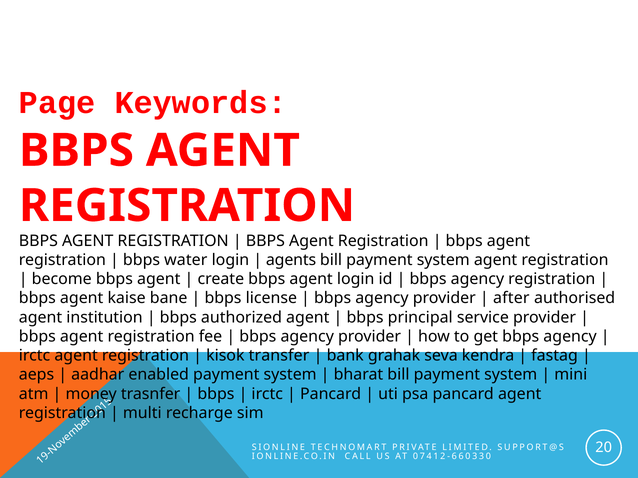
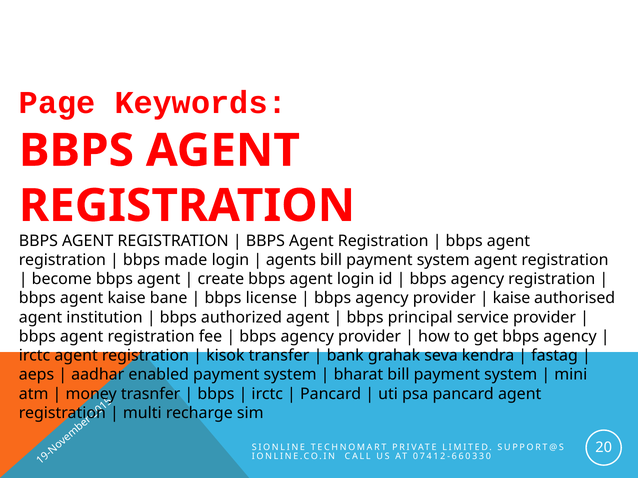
water: water -> made
after at (511, 299): after -> kaise
